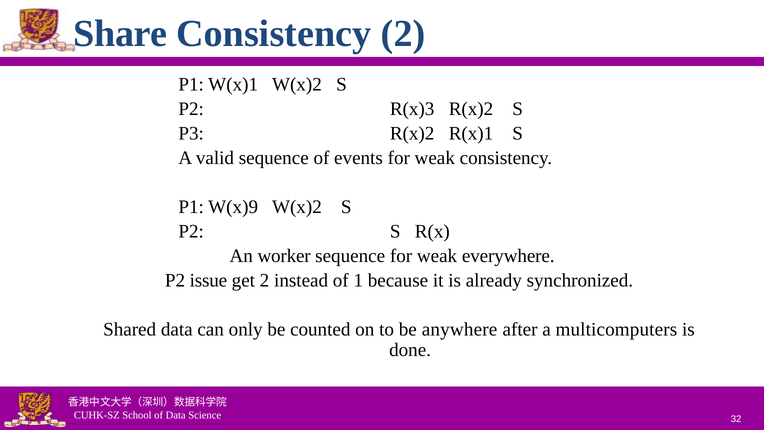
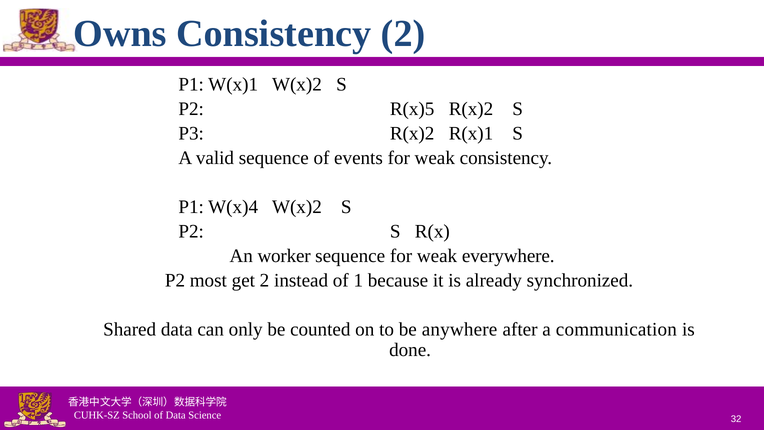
Share: Share -> Owns
R(x)3: R(x)3 -> R(x)5
W(x)9: W(x)9 -> W(x)4
issue: issue -> most
multicomputers: multicomputers -> communication
